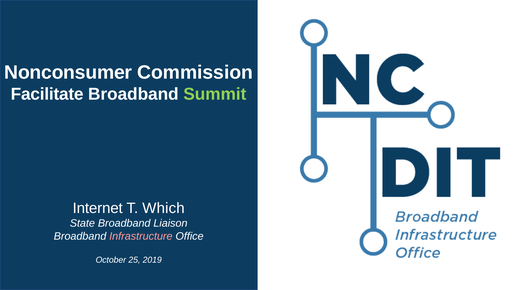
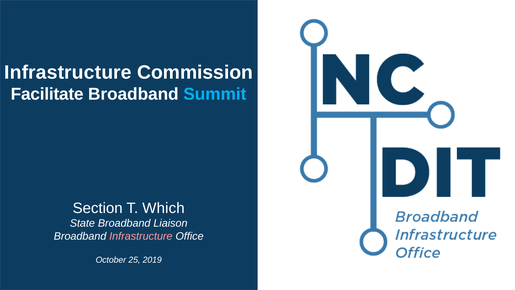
Nonconsumer at (68, 72): Nonconsumer -> Infrastructure
Summit colour: light green -> light blue
Internet: Internet -> Section
